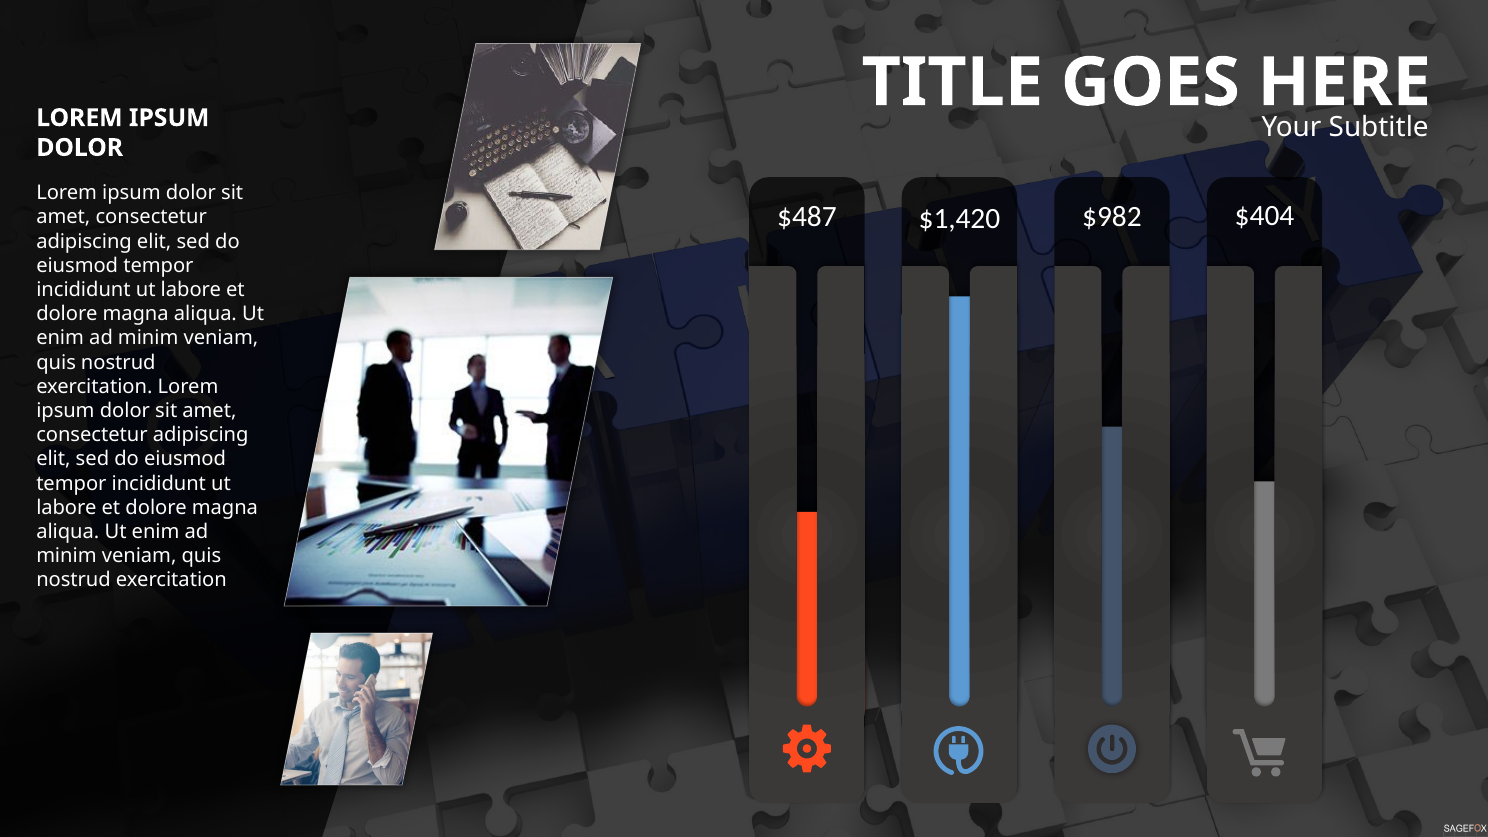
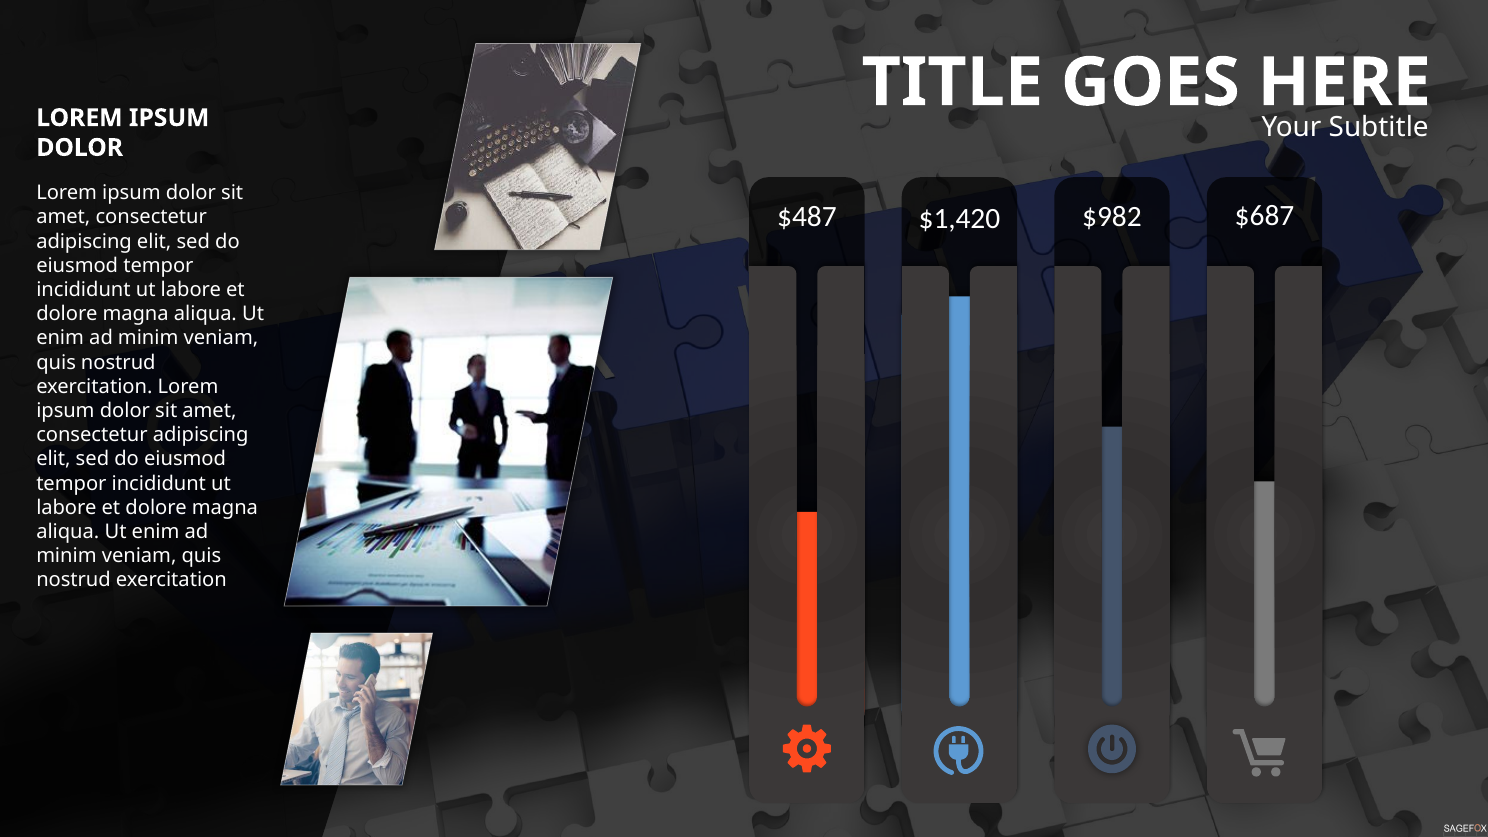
$404: $404 -> $687
